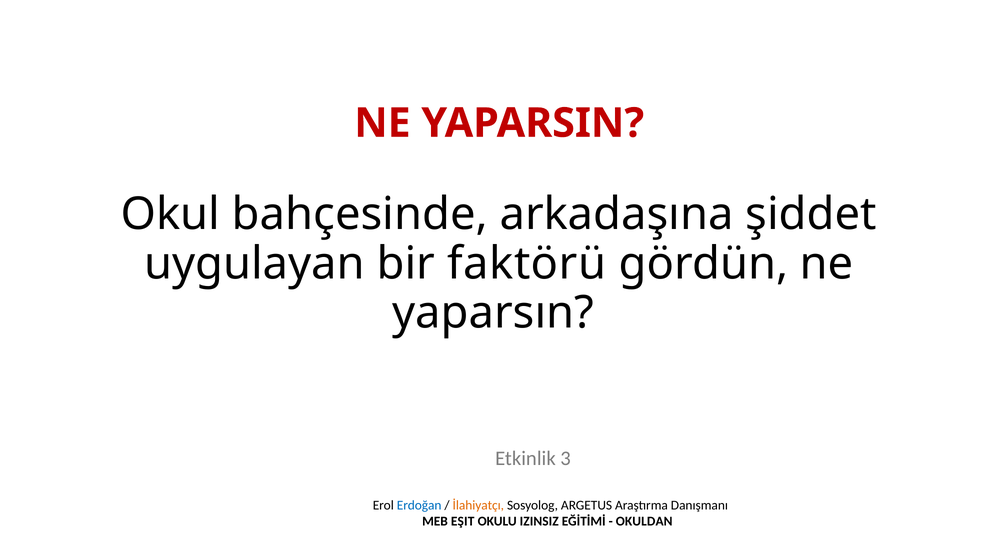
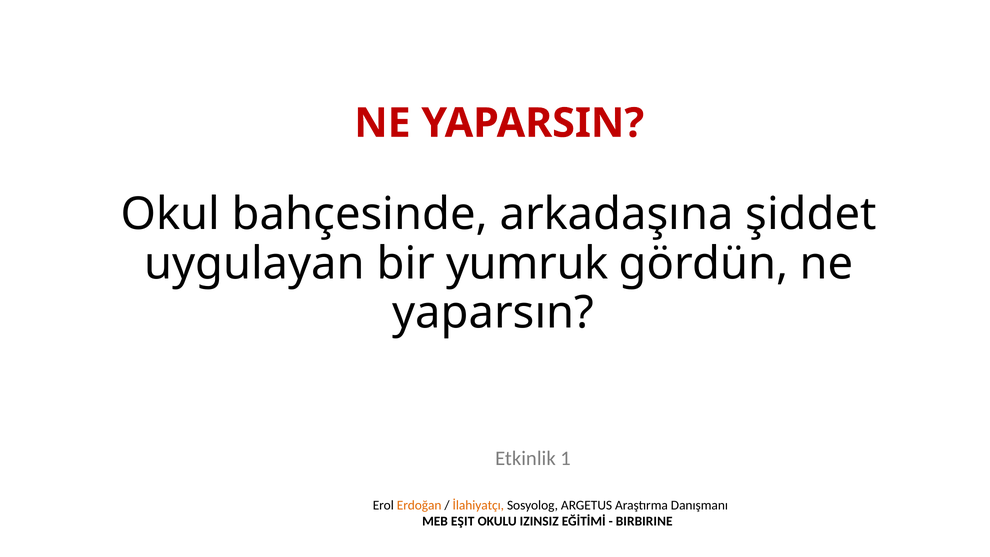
faktörü: faktörü -> yumruk
3: 3 -> 1
Erdoğan colour: blue -> orange
OKULDAN: OKULDAN -> BIRBIRINE
